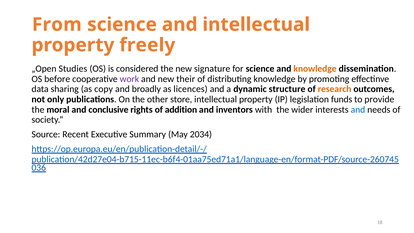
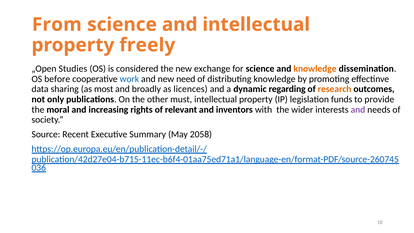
signature: signature -> exchange
work colour: purple -> blue
their: their -> need
copy: copy -> most
structure: structure -> regarding
store: store -> must
conclusive: conclusive -> increasing
addition: addition -> relevant
and at (358, 110) colour: blue -> purple
2034: 2034 -> 2058
